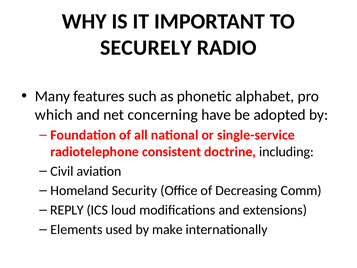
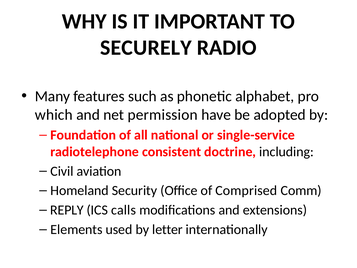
concerning: concerning -> permission
Decreasing: Decreasing -> Comprised
loud: loud -> calls
make: make -> letter
